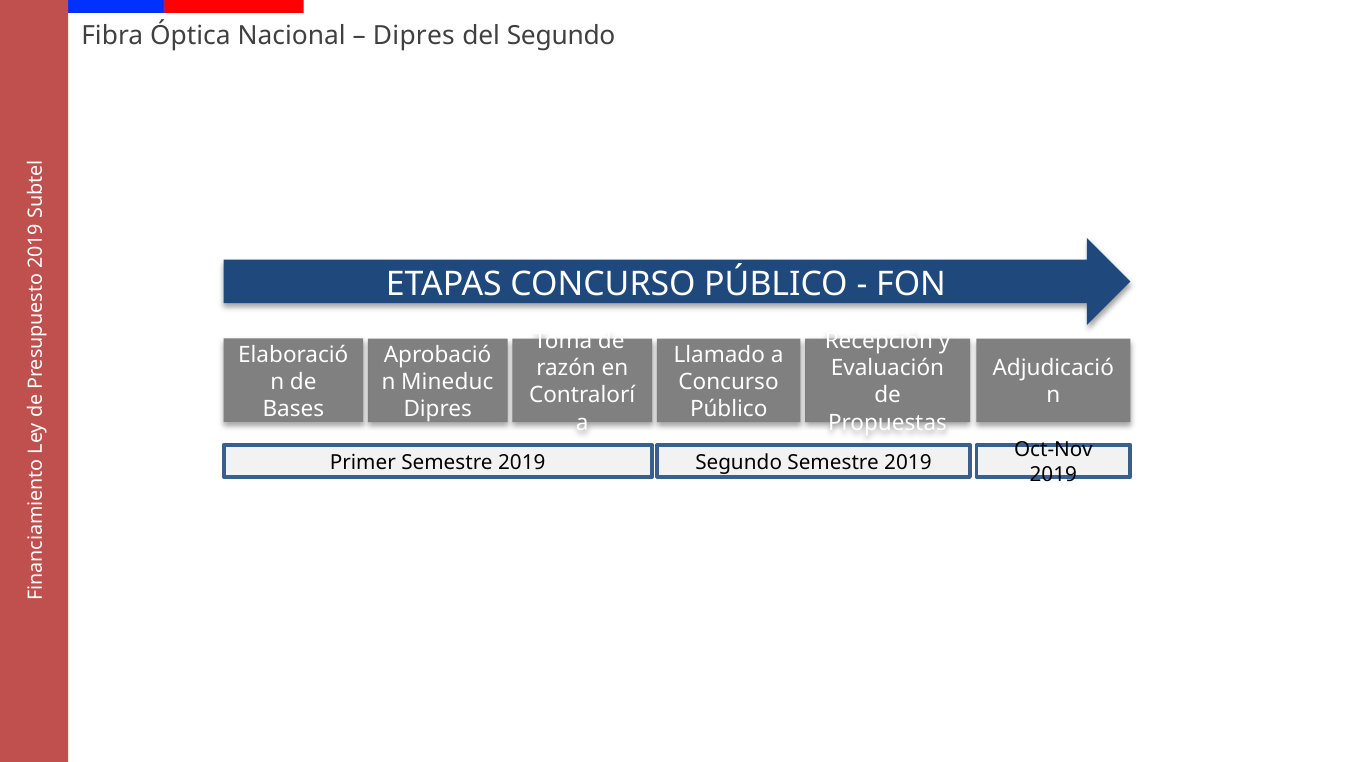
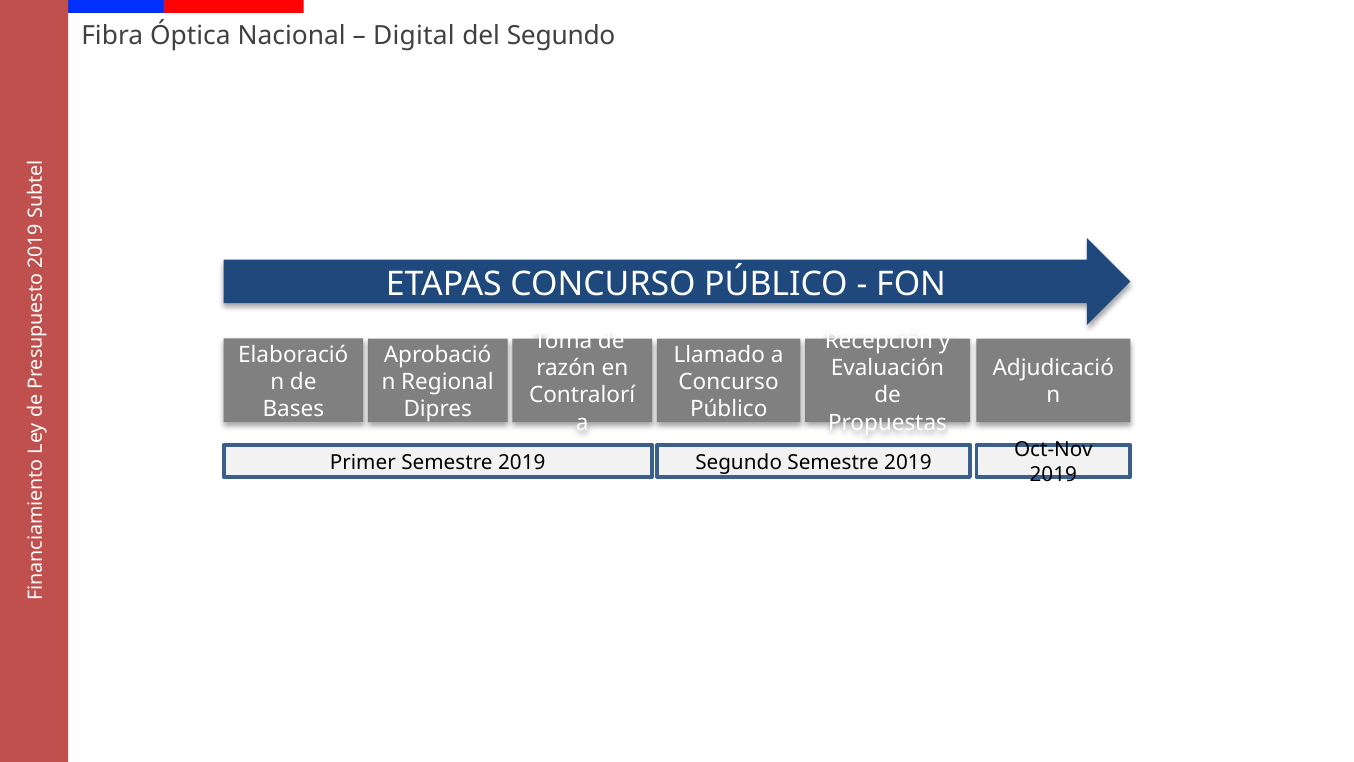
Dipres at (414, 36): Dipres -> Digital
Mineduc: Mineduc -> Regional
